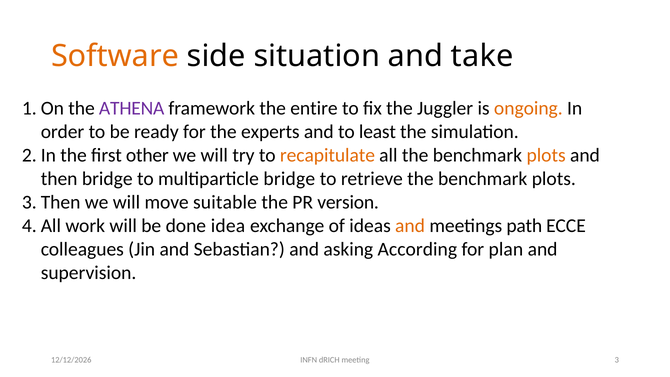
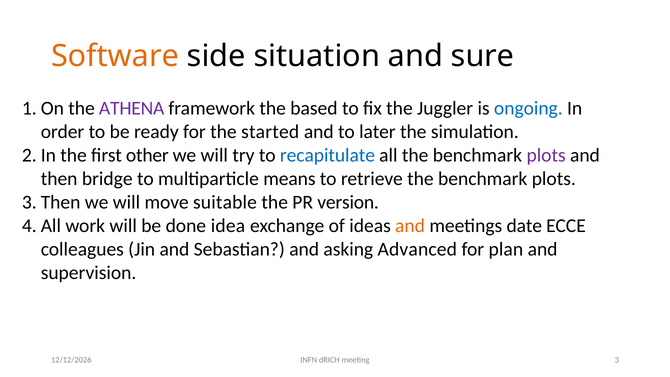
take: take -> sure
entire: entire -> based
ongoing colour: orange -> blue
experts: experts -> started
least: least -> later
recapitulate colour: orange -> blue
plots at (546, 155) colour: orange -> purple
multiparticle bridge: bridge -> means
path: path -> date
According: According -> Advanced
